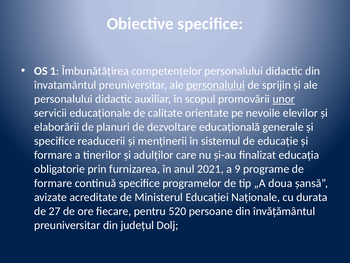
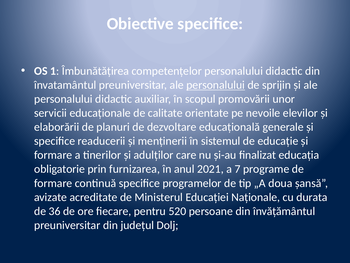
unor underline: present -> none
9: 9 -> 7
27: 27 -> 36
